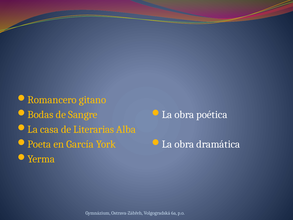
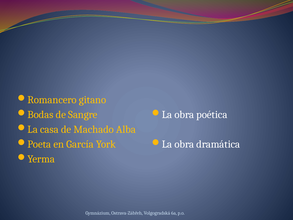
Literarias: Literarias -> Machado
